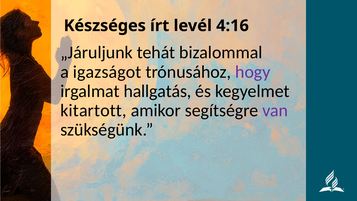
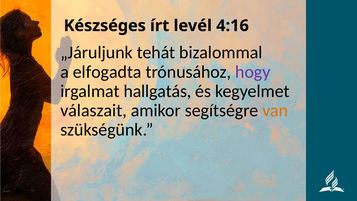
igazságot: igazságot -> elfogadta
kitartott: kitartott -> válaszait
van colour: purple -> orange
